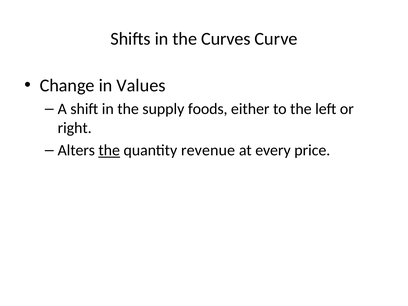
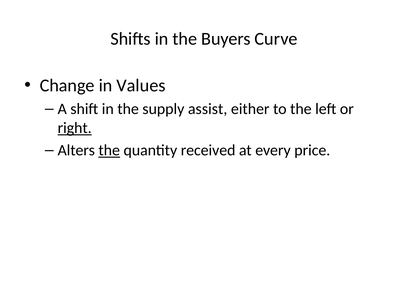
Curves: Curves -> Buyers
foods: foods -> assist
right underline: none -> present
revenue: revenue -> received
